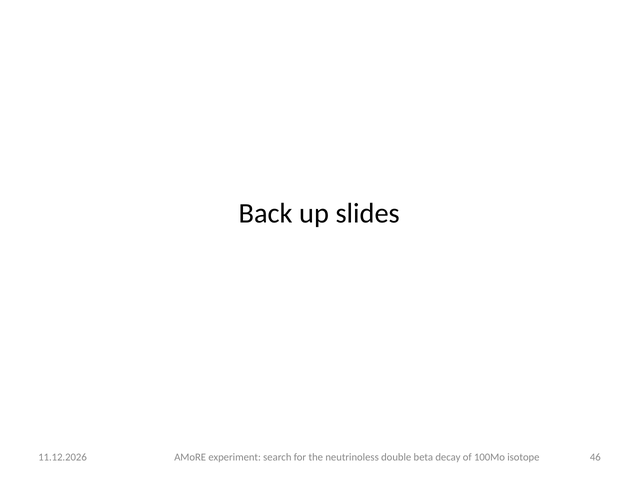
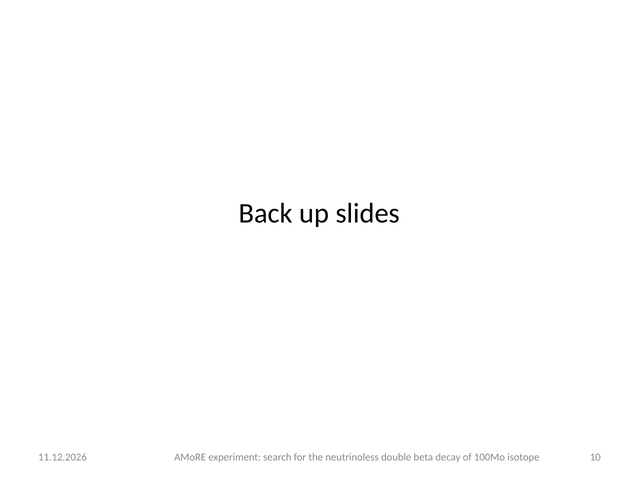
46: 46 -> 10
